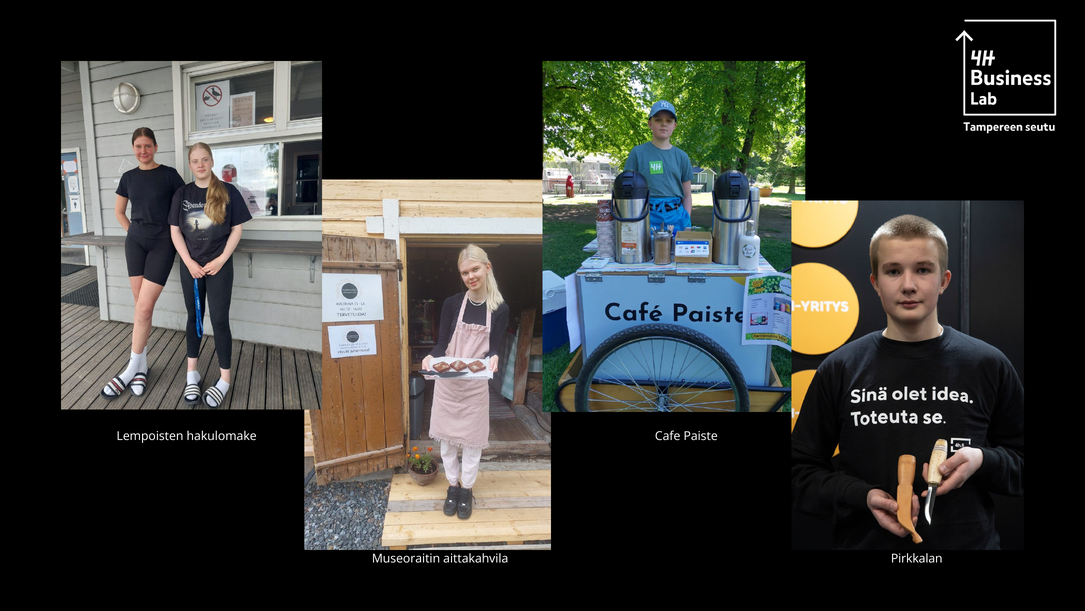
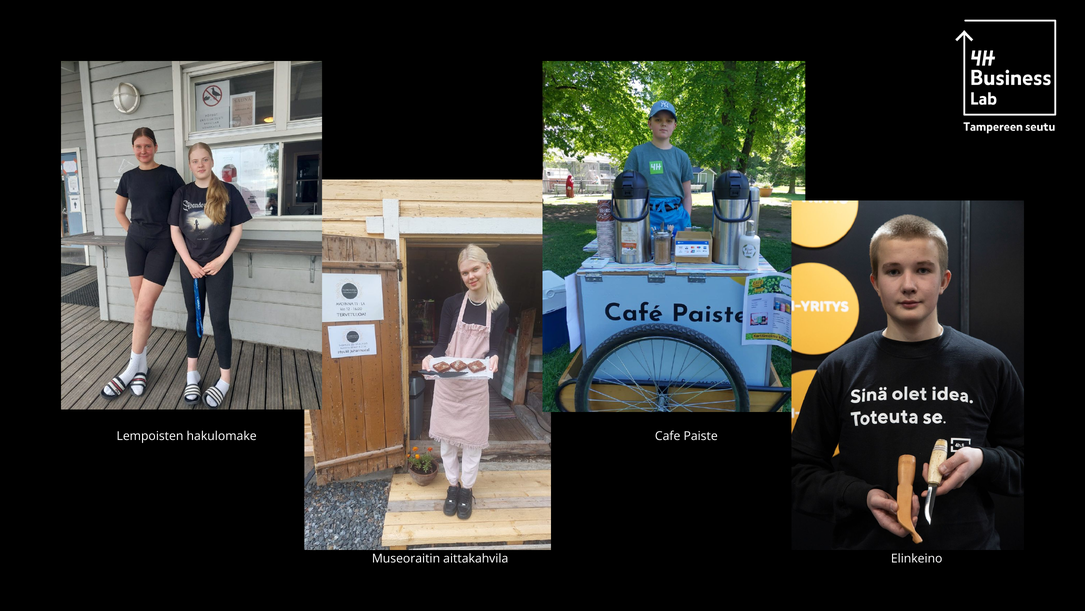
Pirkkalan: Pirkkalan -> Elinkeino
